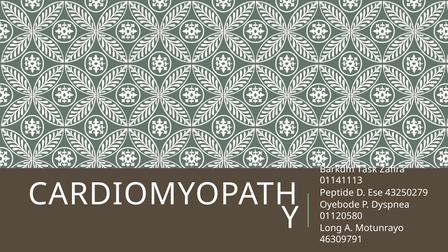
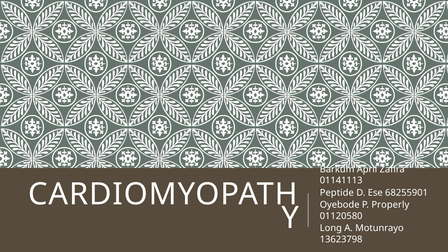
Task: Task -> April
43250279: 43250279 -> 68255901
Dyspnea: Dyspnea -> Properly
46309791: 46309791 -> 13623798
